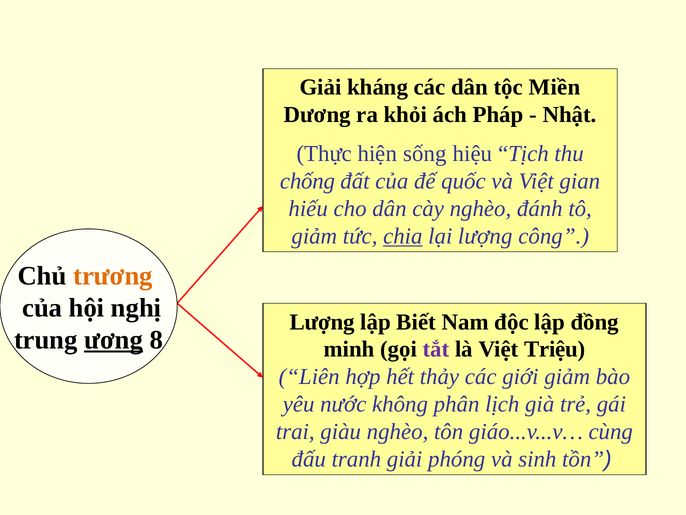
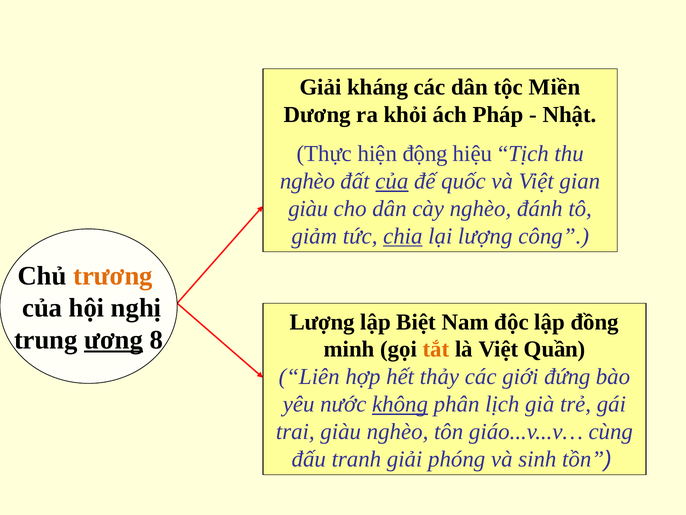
sống: sống -> động
chống at (307, 181): chống -> nghèo
của at (392, 181) underline: none -> present
hiếu at (308, 208): hiếu -> giàu
Biết: Biết -> Biệt
tắt colour: purple -> orange
Triệu: Triệu -> Quần
giới giảm: giảm -> đứng
không underline: none -> present
